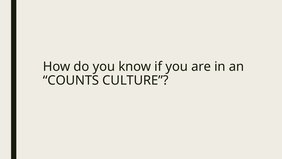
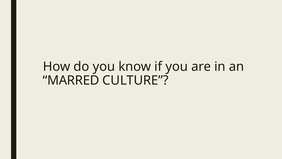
COUNTS: COUNTS -> MARRED
